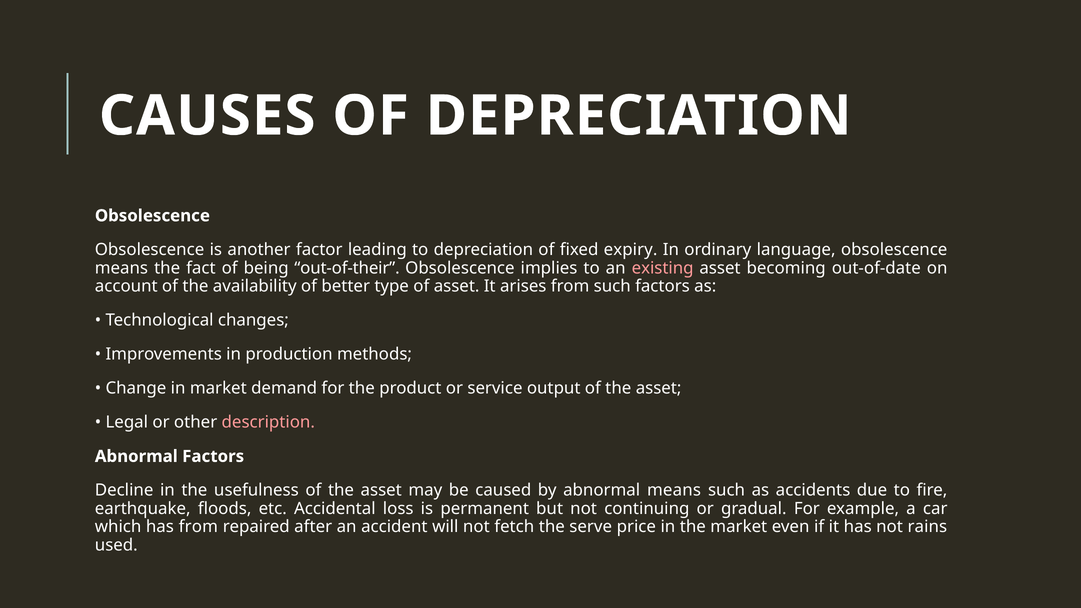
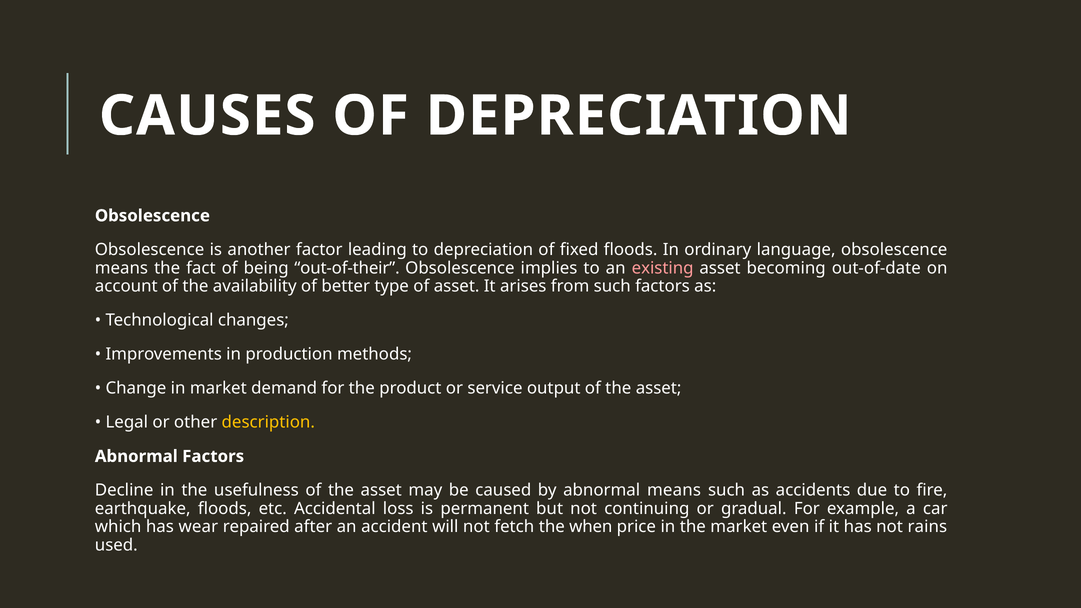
fixed expiry: expiry -> floods
description colour: pink -> yellow
has from: from -> wear
serve: serve -> when
